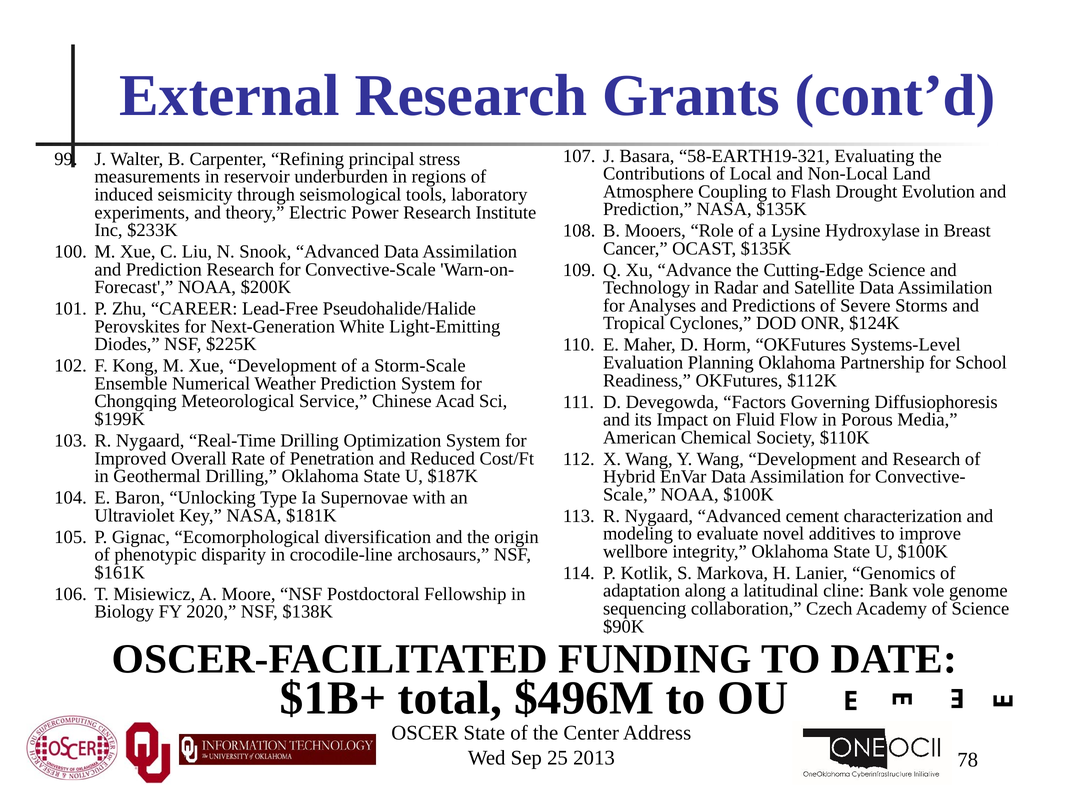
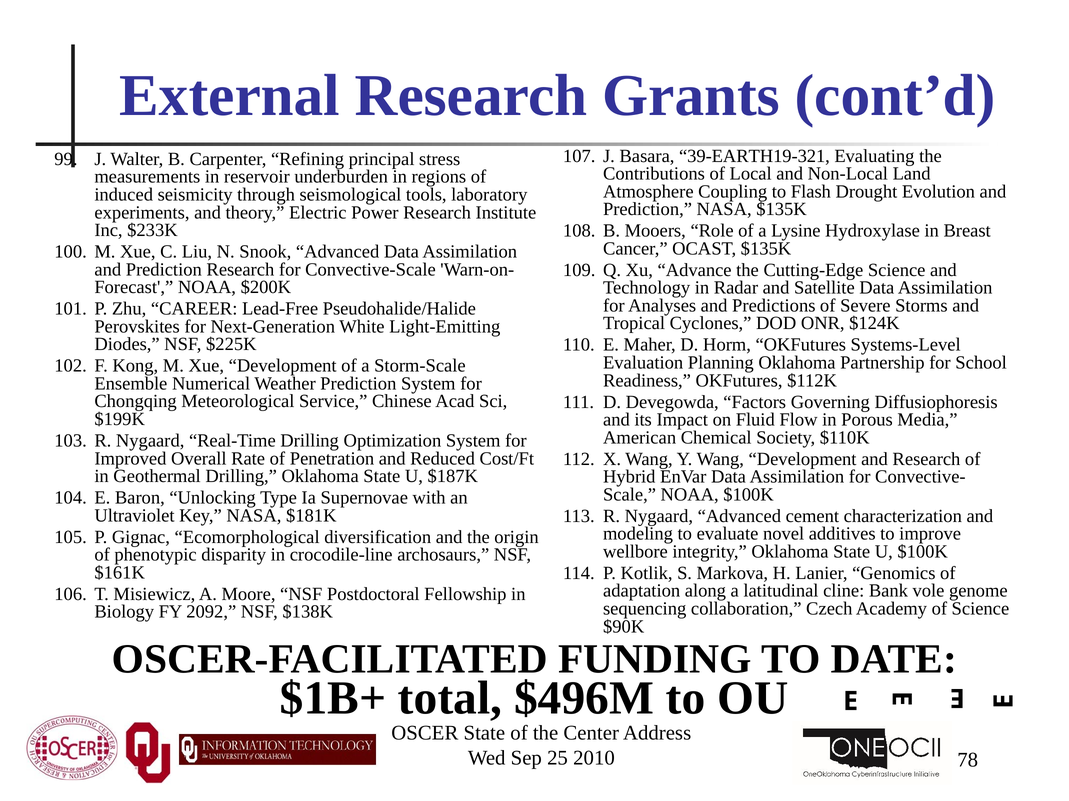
58-EARTH19-321: 58-EARTH19-321 -> 39-EARTH19-321
2020: 2020 -> 2092
2013: 2013 -> 2010
